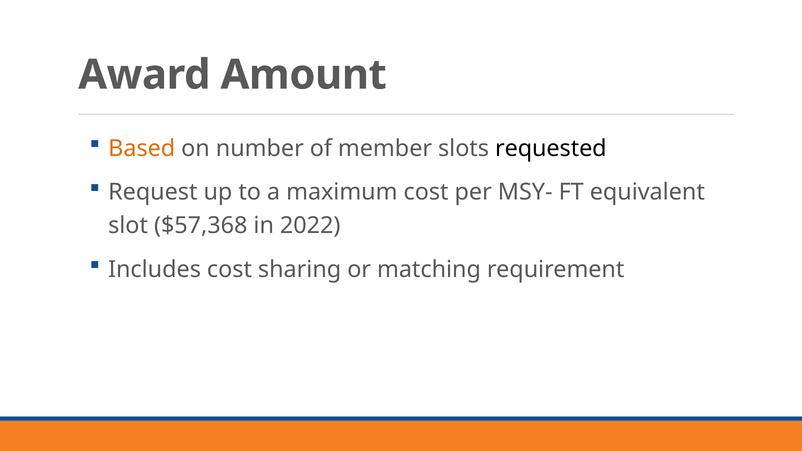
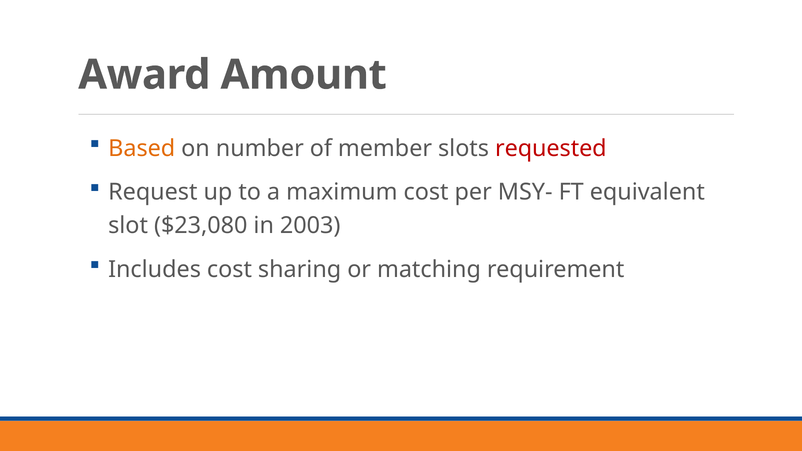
requested colour: black -> red
$57,368: $57,368 -> $23,080
2022: 2022 -> 2003
